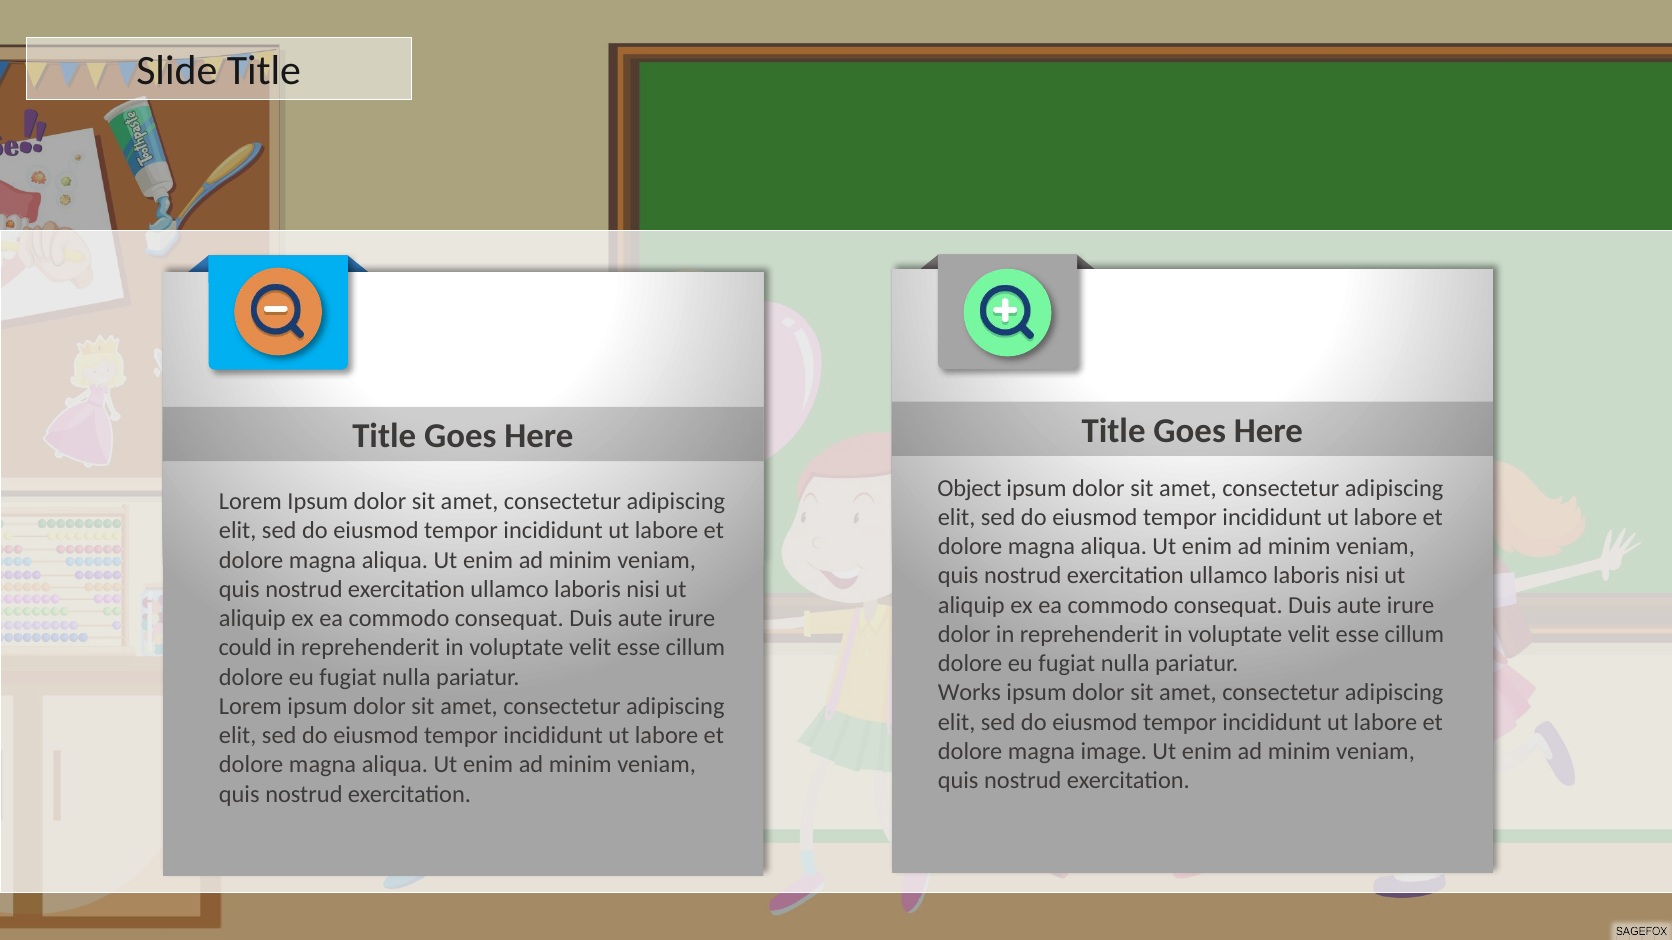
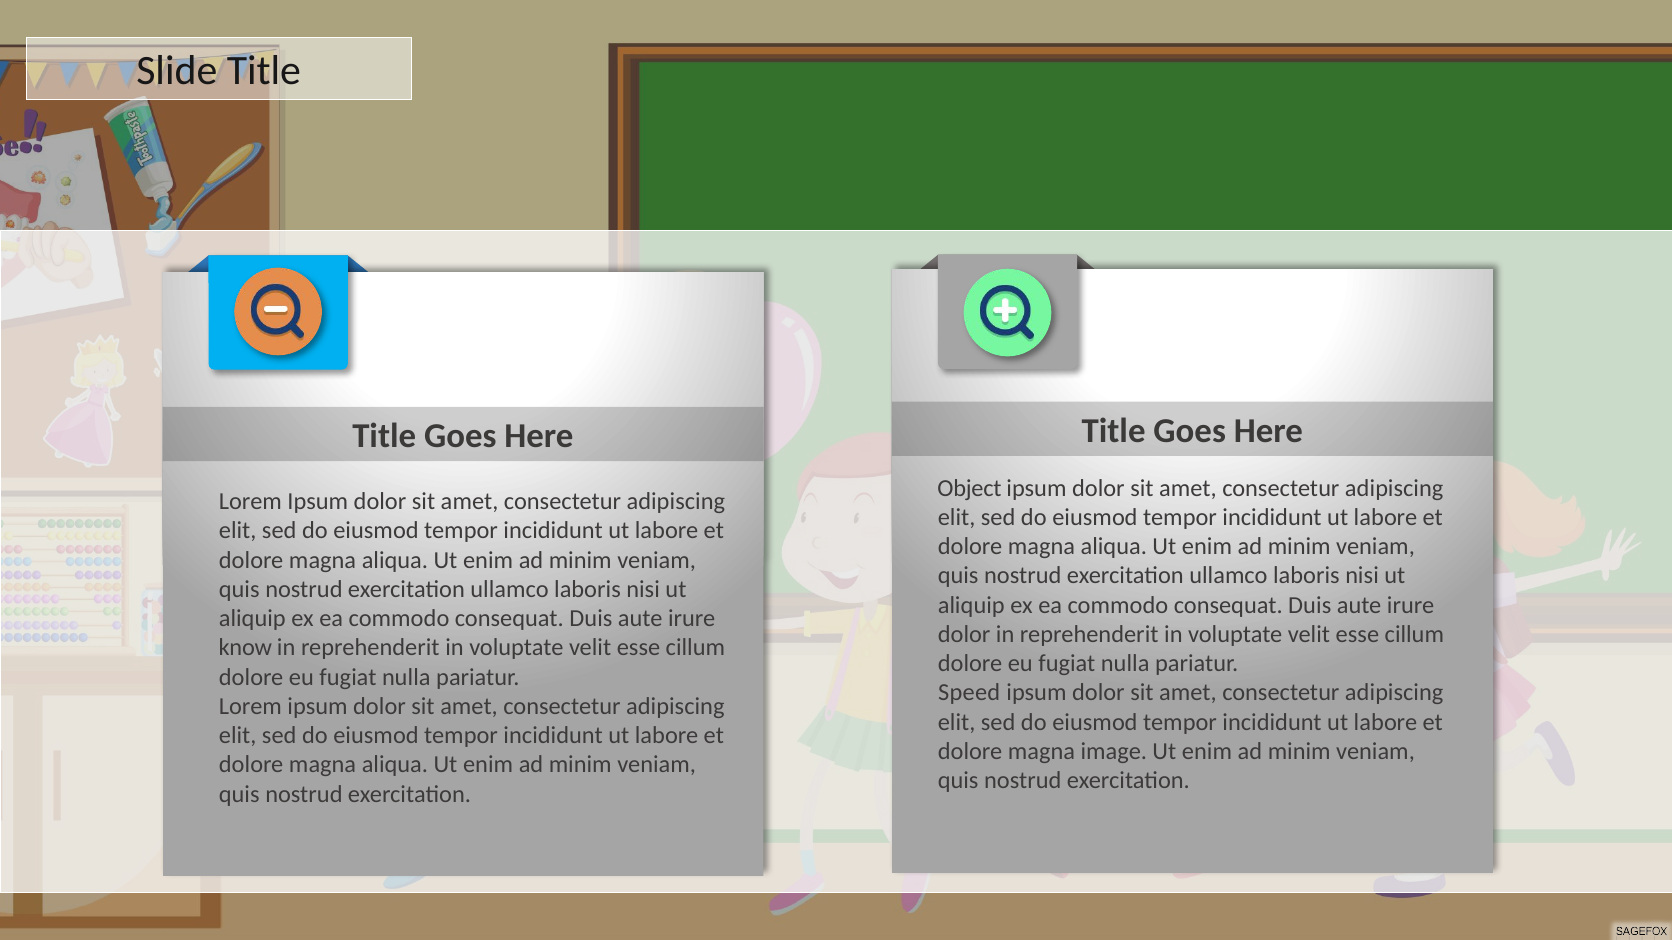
could: could -> know
Works: Works -> Speed
